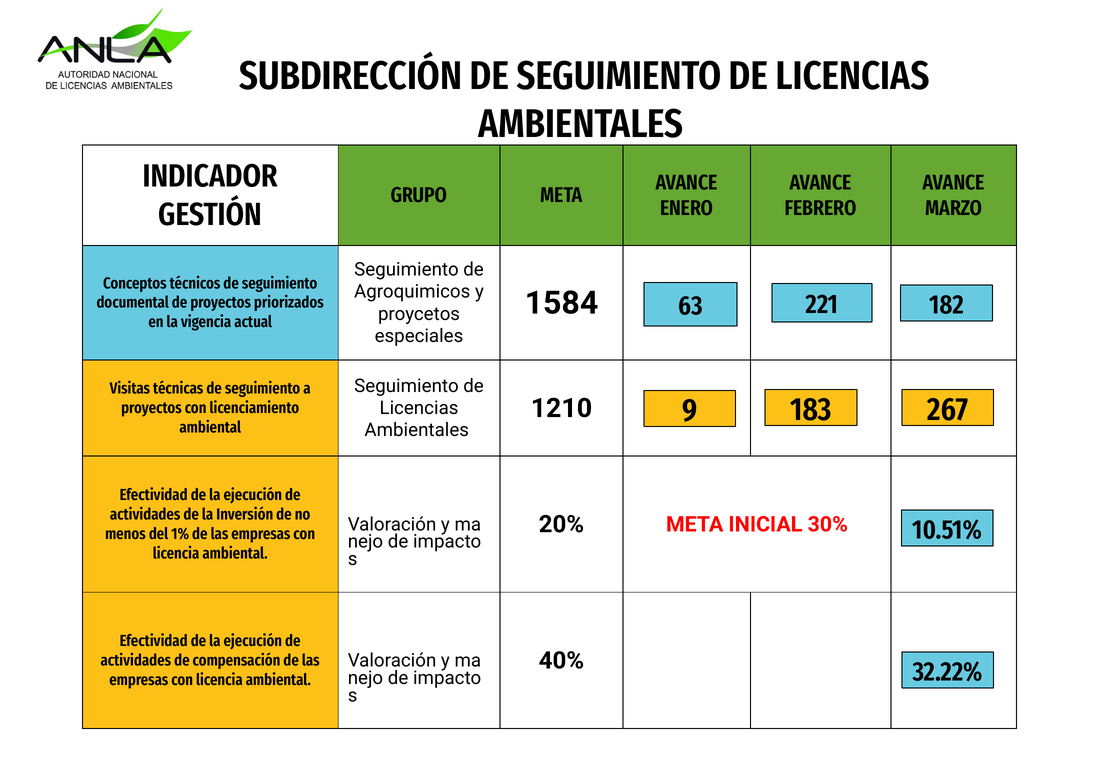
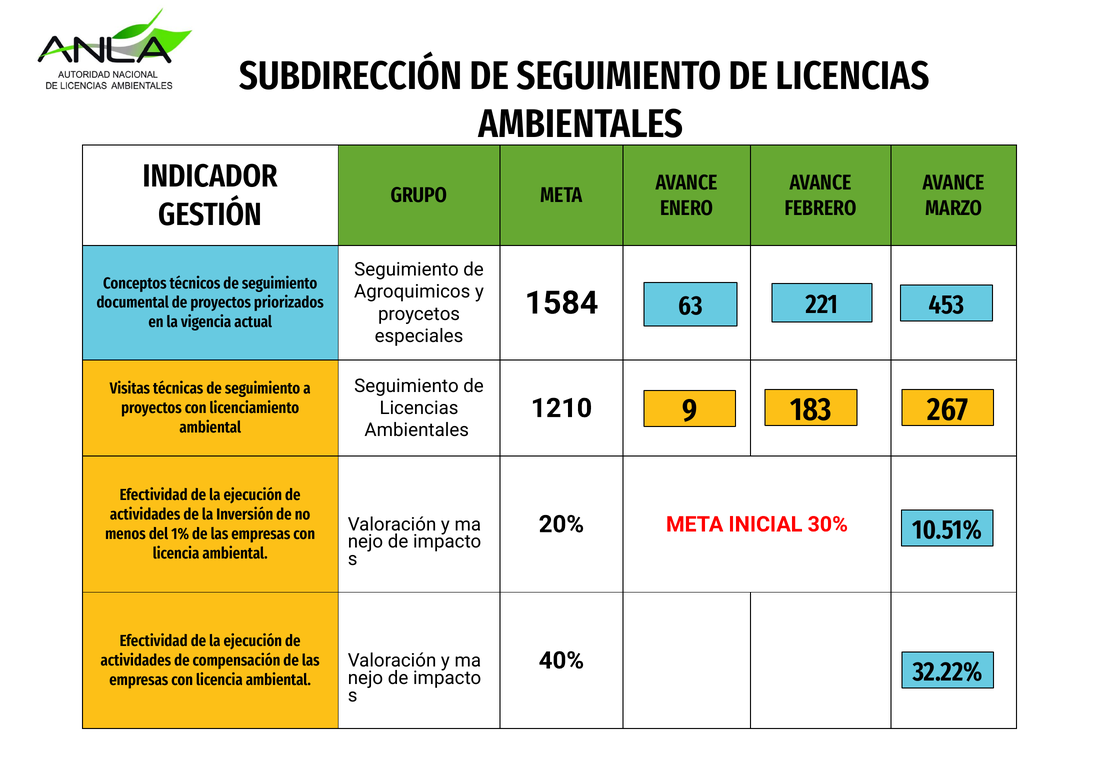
182: 182 -> 453
